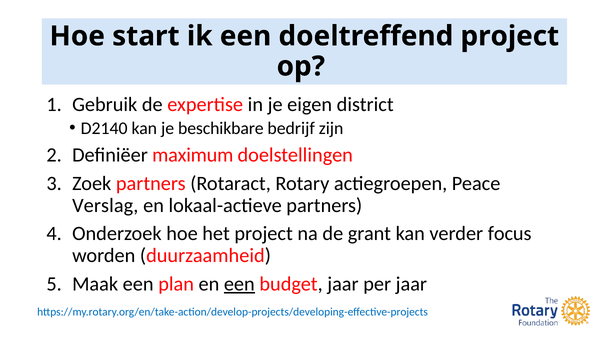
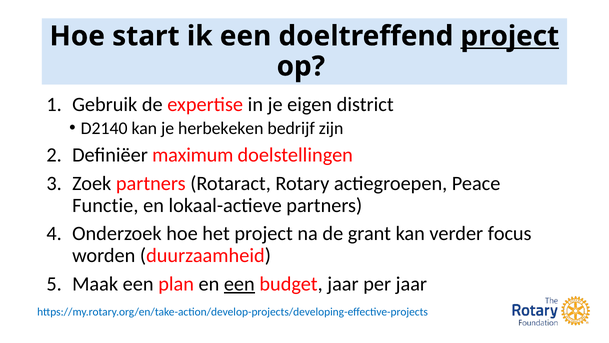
project at (510, 36) underline: none -> present
beschikbare: beschikbare -> herbekeken
Verslag: Verslag -> Functie
